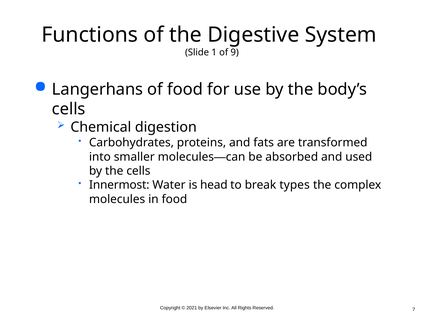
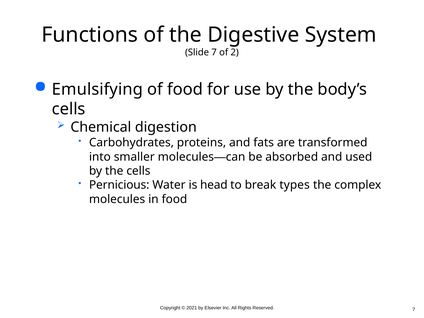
Slide 1: 1 -> 7
9: 9 -> 2
Langerhans: Langerhans -> Emulsifying
Innermost: Innermost -> Pernicious
